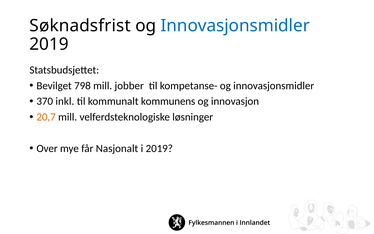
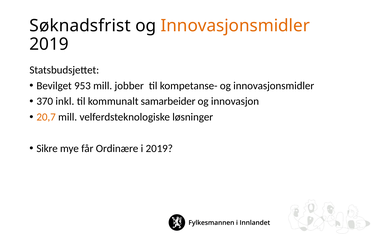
Innovasjonsmidler at (235, 26) colour: blue -> orange
798: 798 -> 953
kommunens: kommunens -> samarbeider
Over: Over -> Sikre
Nasjonalt: Nasjonalt -> Ordinære
